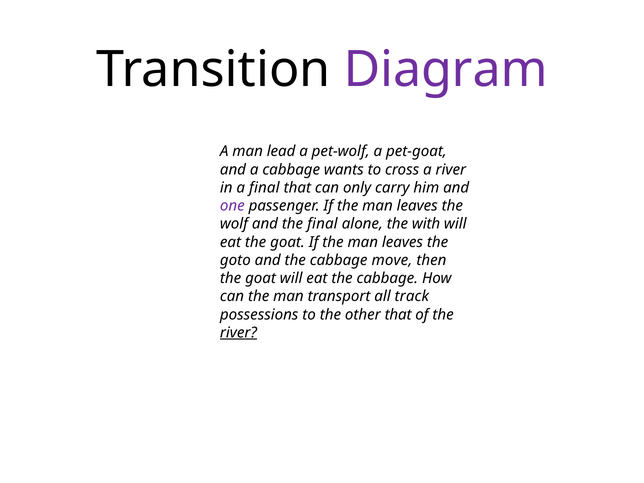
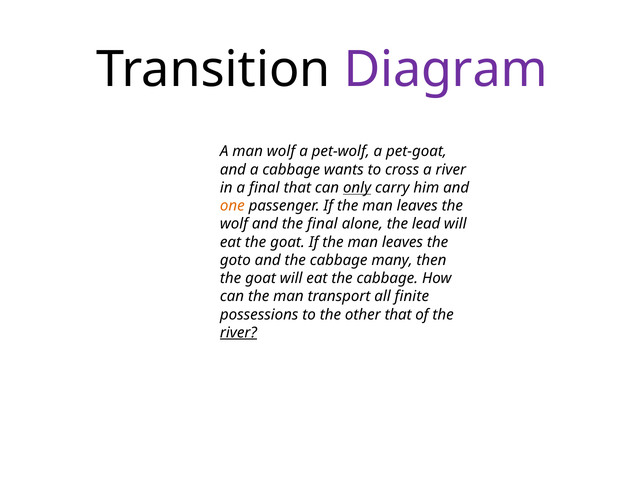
man lead: lead -> wolf
only underline: none -> present
one colour: purple -> orange
with: with -> lead
move: move -> many
track: track -> finite
